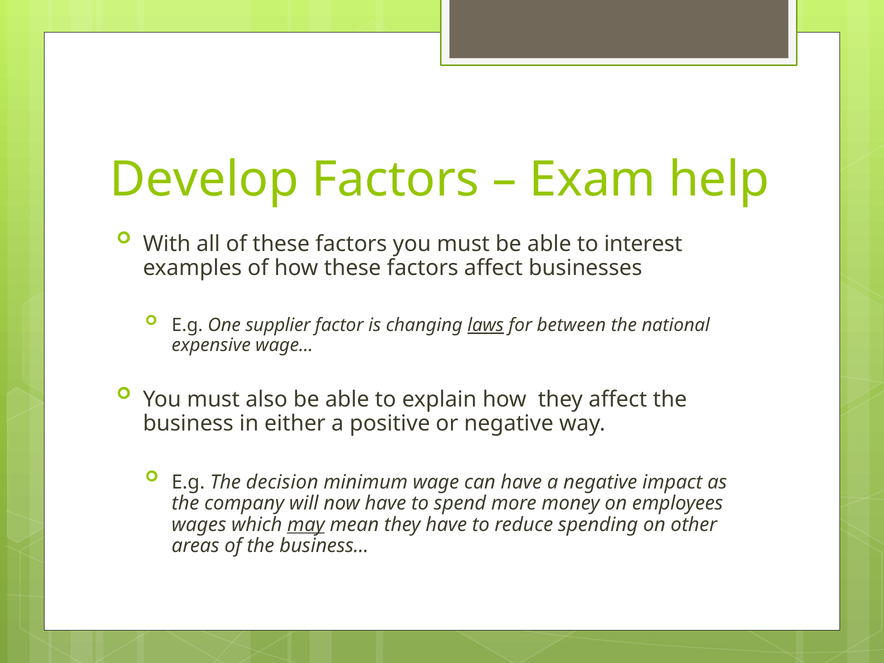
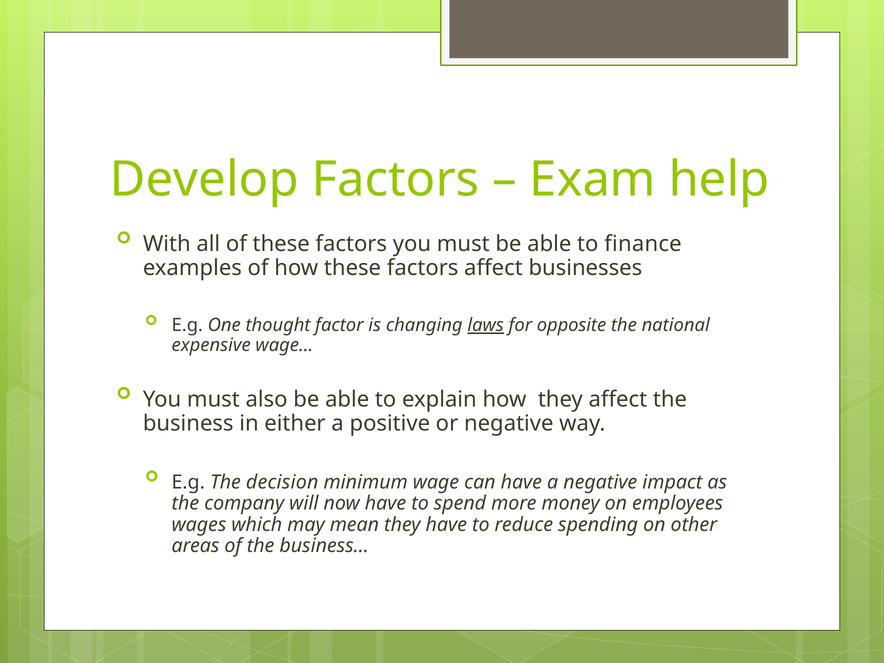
interest: interest -> finance
supplier: supplier -> thought
between: between -> opposite
may underline: present -> none
